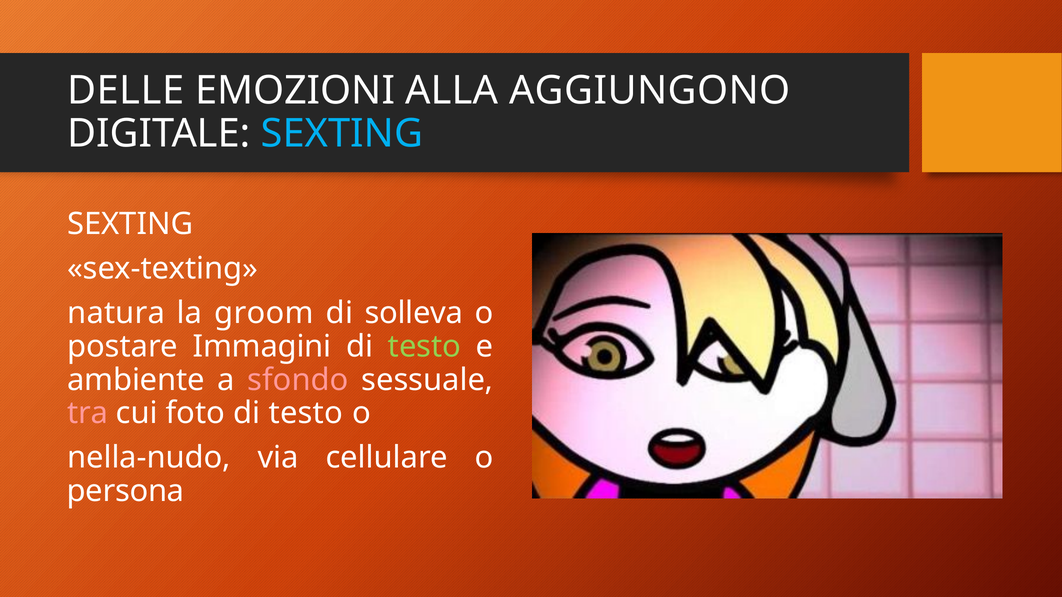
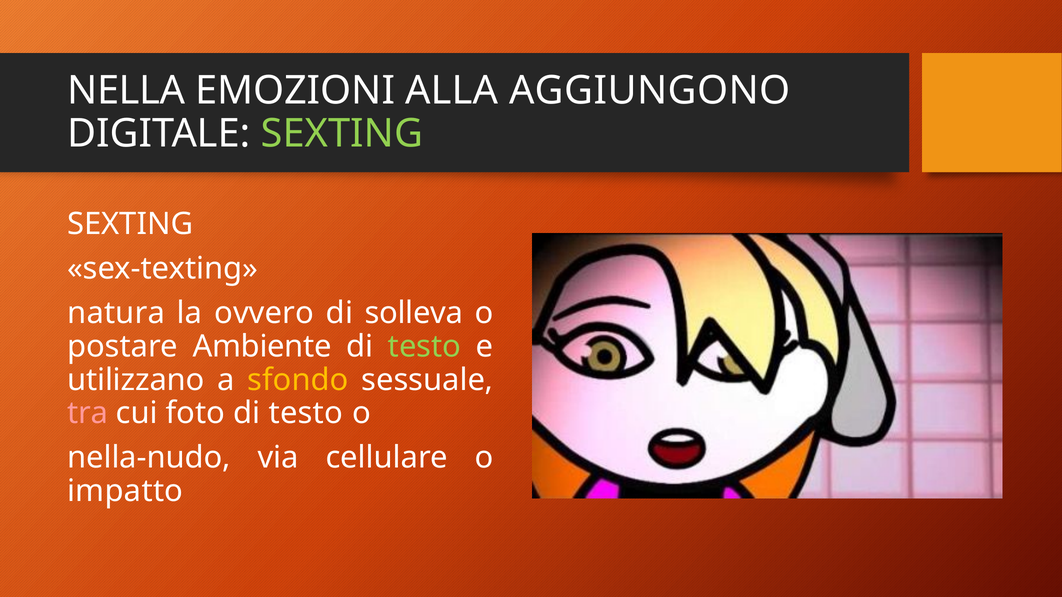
DELLE: DELLE -> NELLA
SEXTING at (342, 134) colour: light blue -> light green
groom: groom -> ovvero
Immagini: Immagini -> Ambiente
ambiente: ambiente -> utilizzano
sfondo colour: pink -> yellow
persona: persona -> impatto
